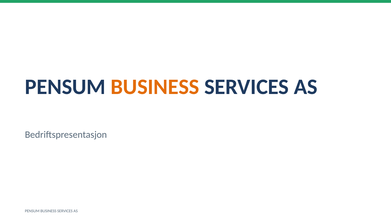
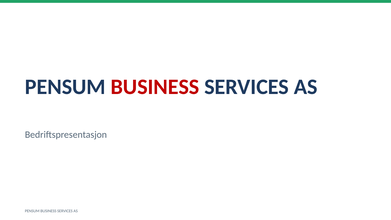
BUSINESS at (155, 87) colour: orange -> red
